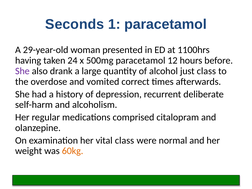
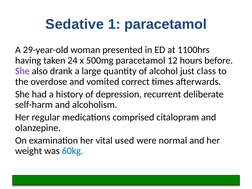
Seconds: Seconds -> Sedative
vital class: class -> used
60kg colour: orange -> blue
